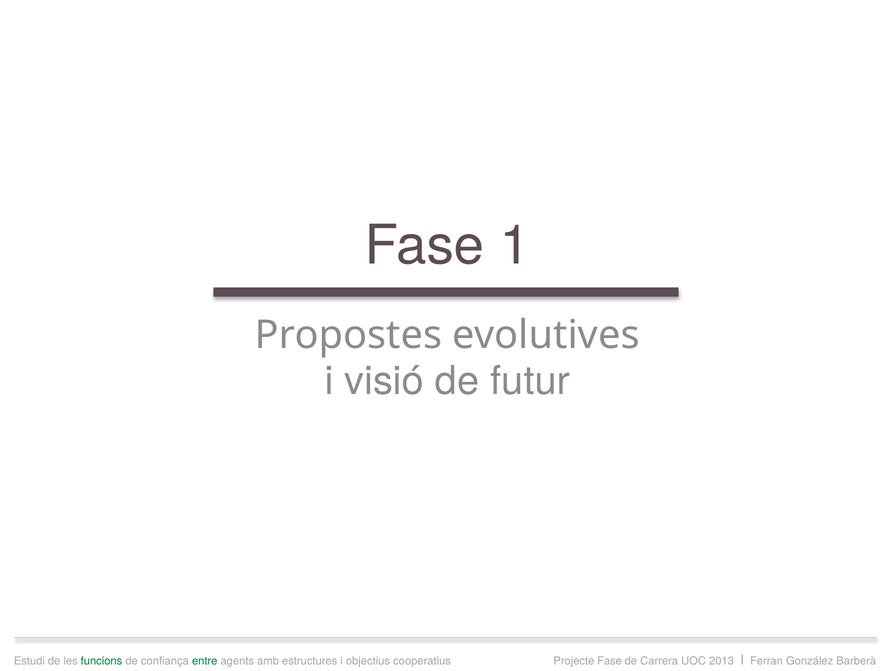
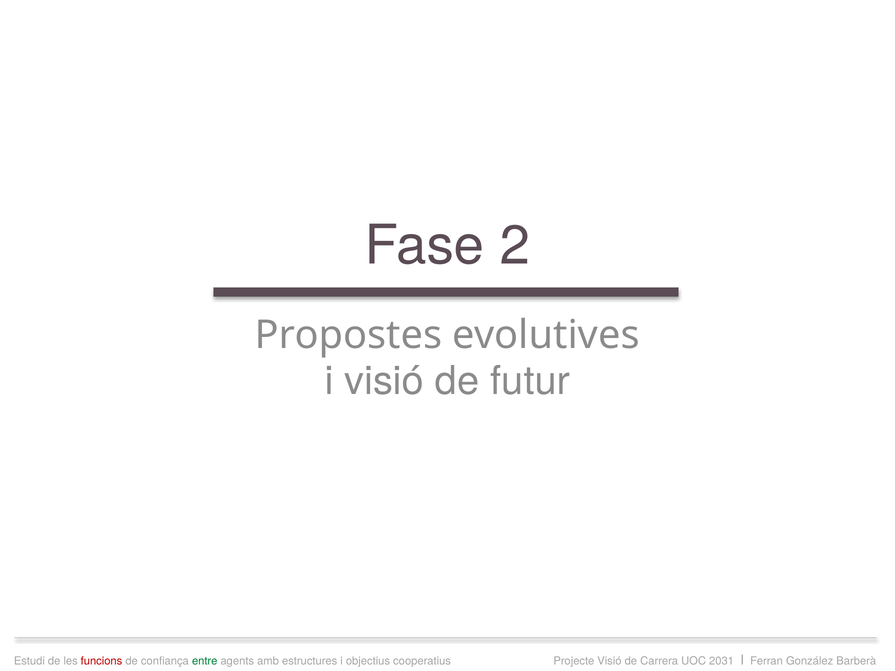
1: 1 -> 2
funcions colour: green -> red
Projecte Fase: Fase -> Visió
2013: 2013 -> 2031
